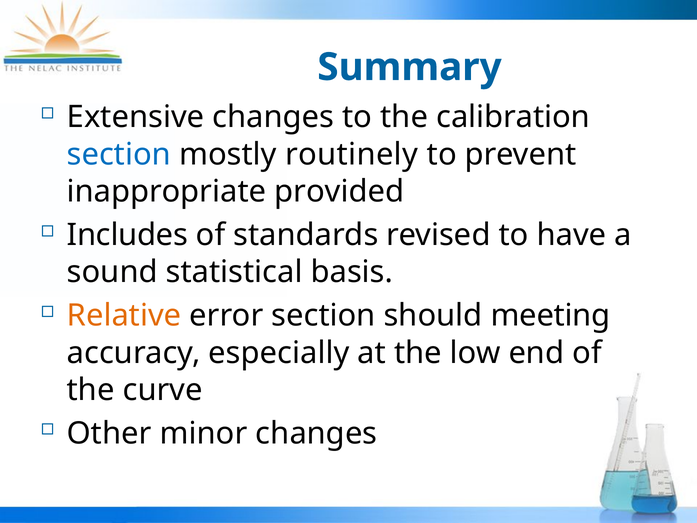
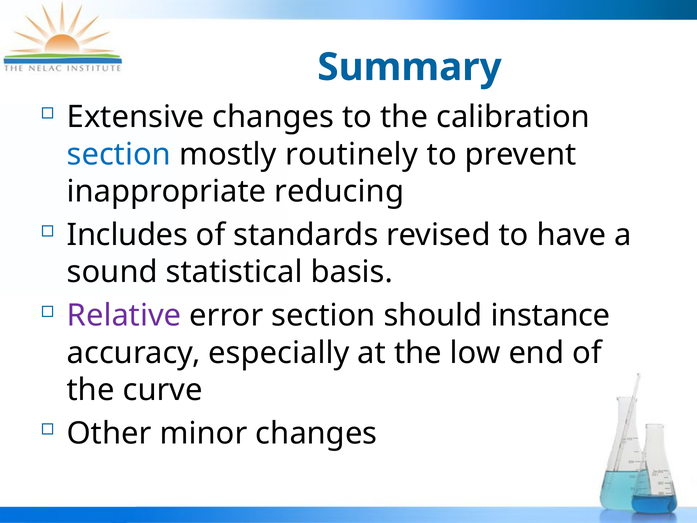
provided: provided -> reducing
Relative colour: orange -> purple
meeting: meeting -> instance
